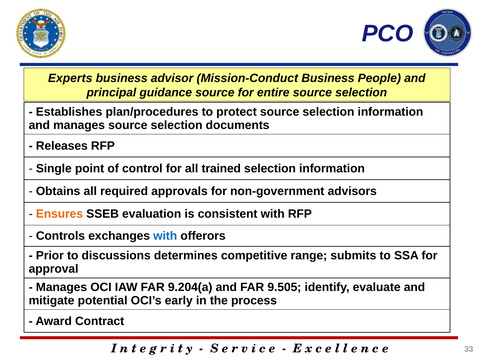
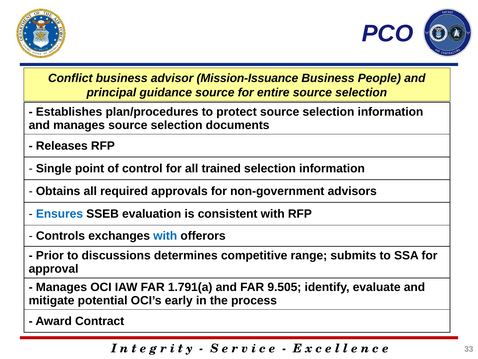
Experts: Experts -> Conflict
Mission-Conduct: Mission-Conduct -> Mission-Issuance
Ensures colour: orange -> blue
9.204(a: 9.204(a -> 1.791(a
